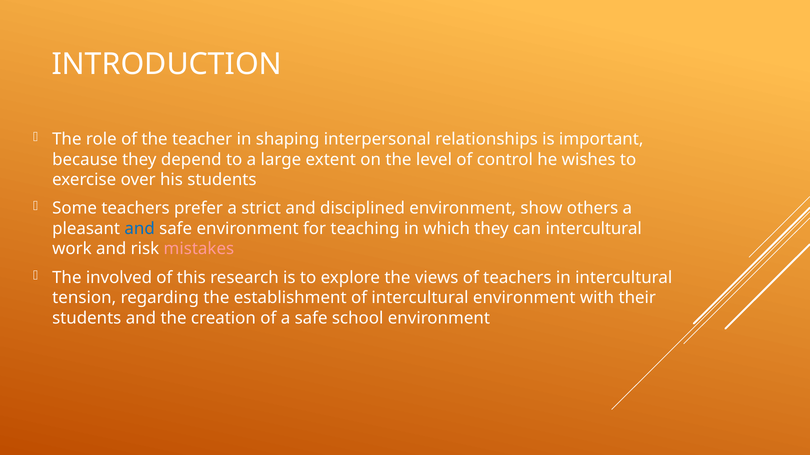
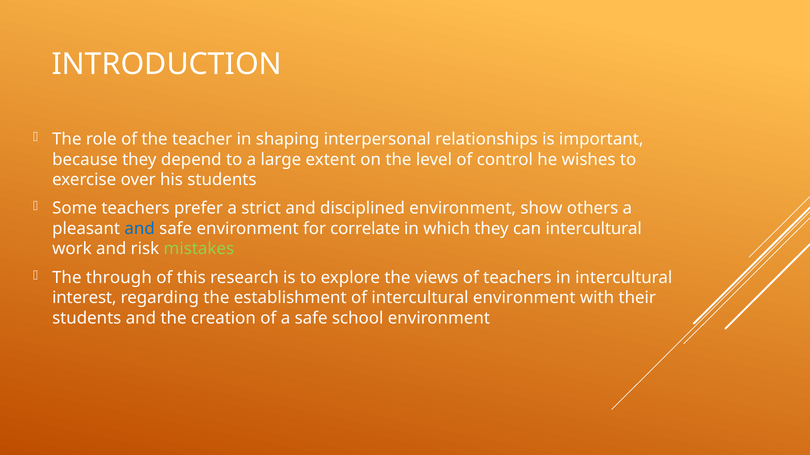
teaching: teaching -> correlate
mistakes colour: pink -> light green
involved: involved -> through
tension: tension -> interest
